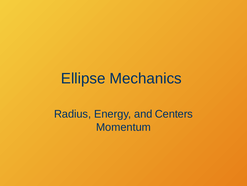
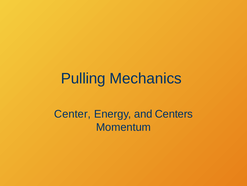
Ellipse: Ellipse -> Pulling
Radius: Radius -> Center
